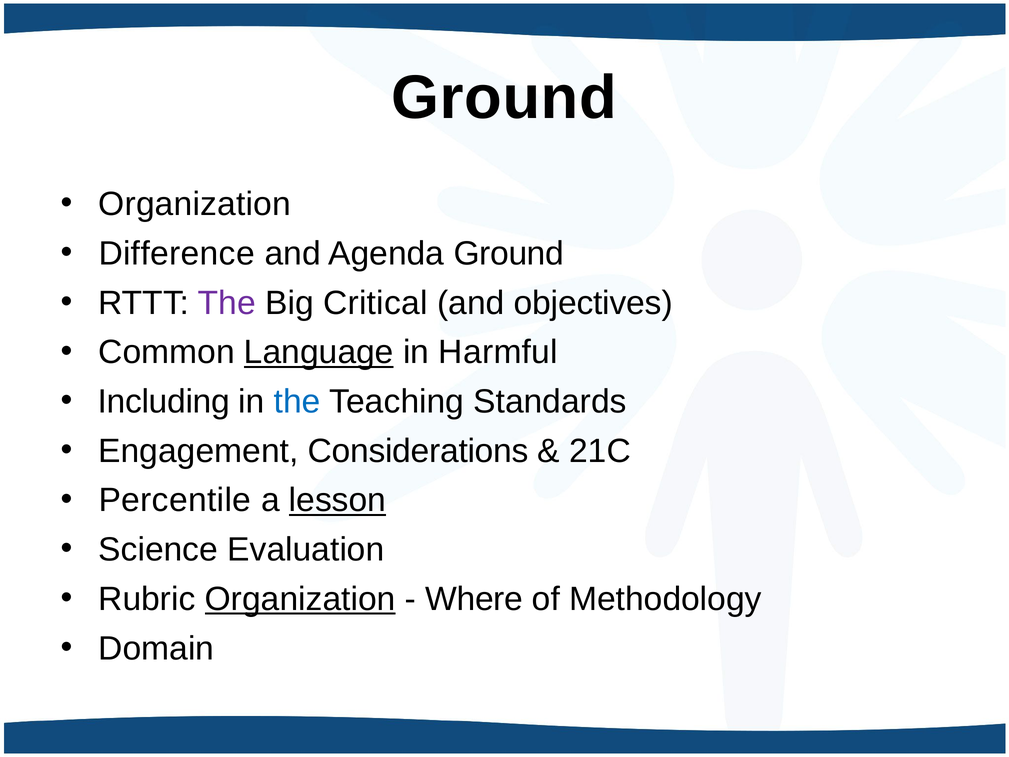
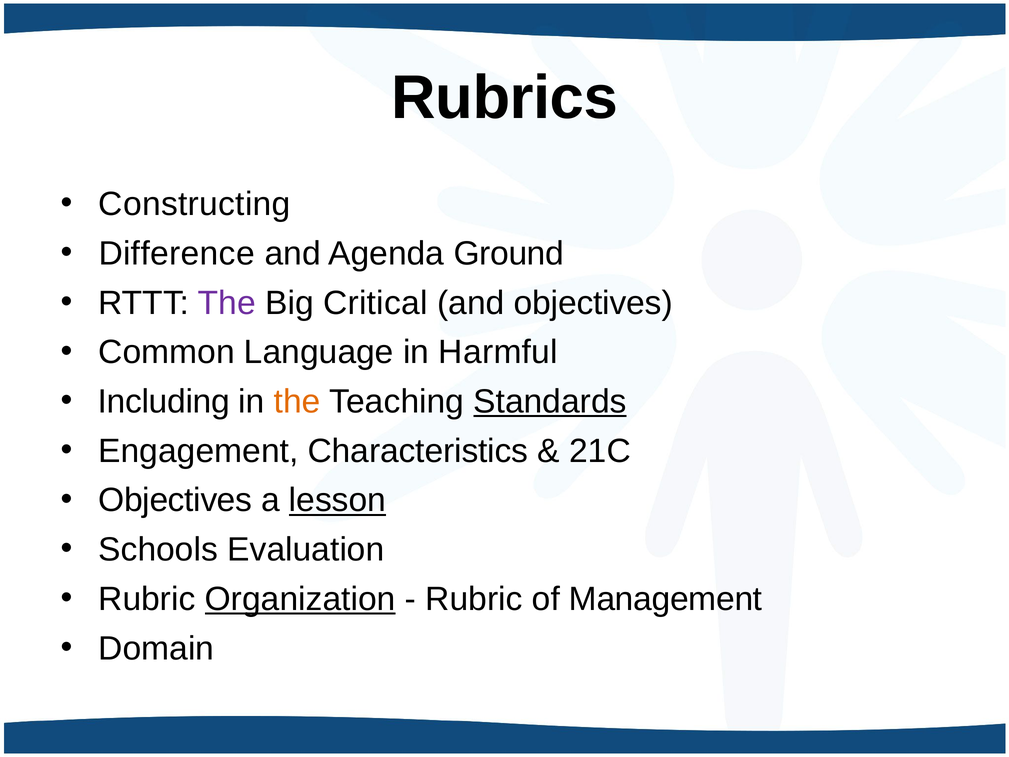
Ground at (504, 98): Ground -> Rubrics
Organization at (195, 204): Organization -> Constructing
Language underline: present -> none
the at (297, 402) colour: blue -> orange
Standards underline: none -> present
Considerations: Considerations -> Characteristics
Percentile at (175, 500): Percentile -> Objectives
Science: Science -> Schools
Where at (474, 599): Where -> Rubric
Methodology: Methodology -> Management
